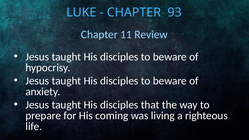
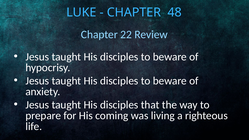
93: 93 -> 48
11: 11 -> 22
